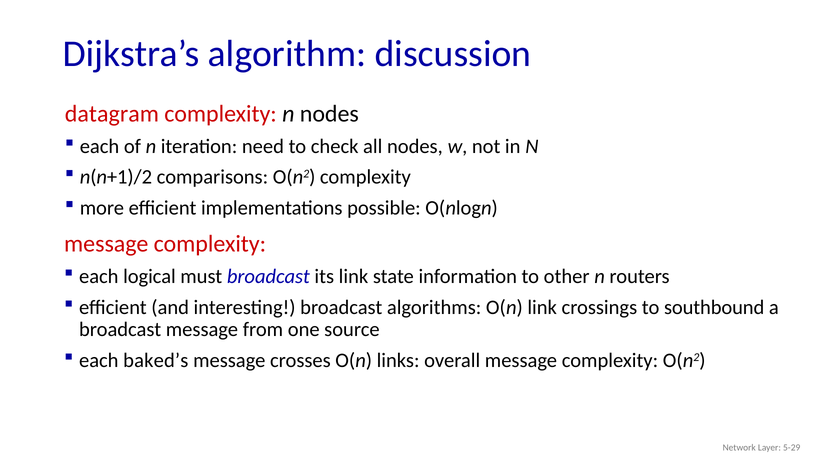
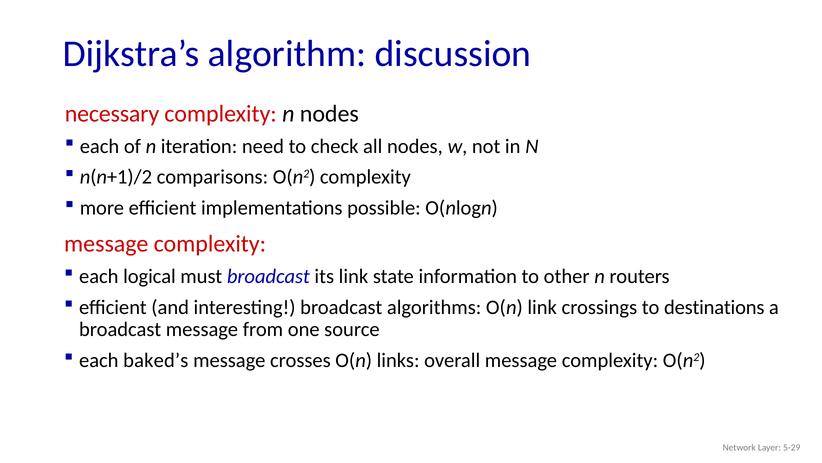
datagram: datagram -> necessary
southbound: southbound -> destinations
